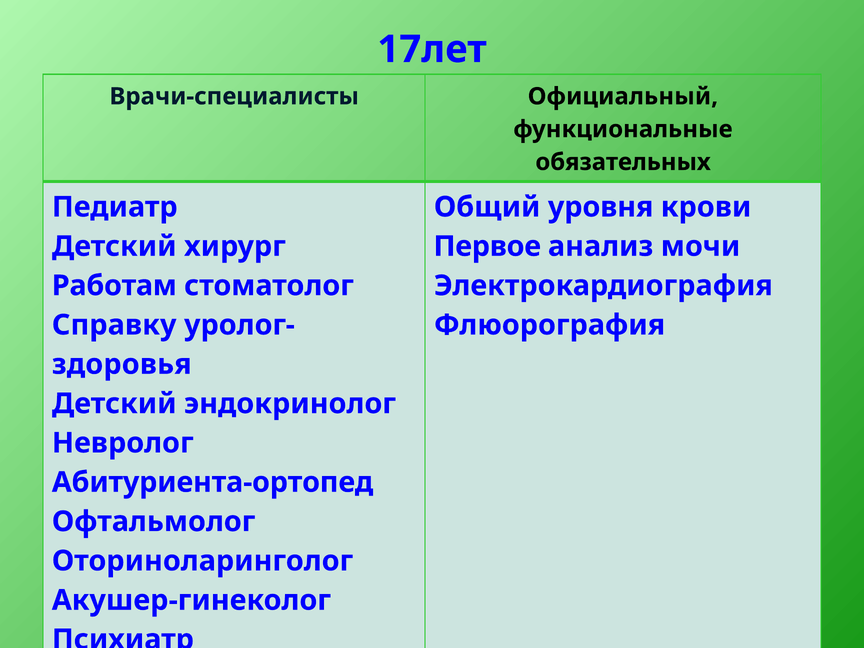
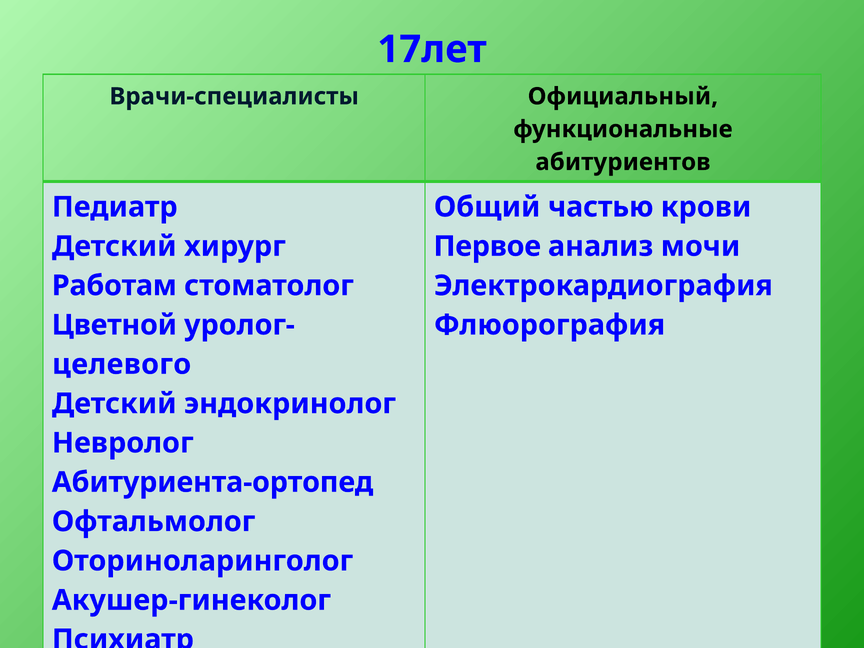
обязательных: обязательных -> абитуриентов
уровня: уровня -> частью
Справку: Справку -> Цветной
здоровья: здоровья -> целевого
